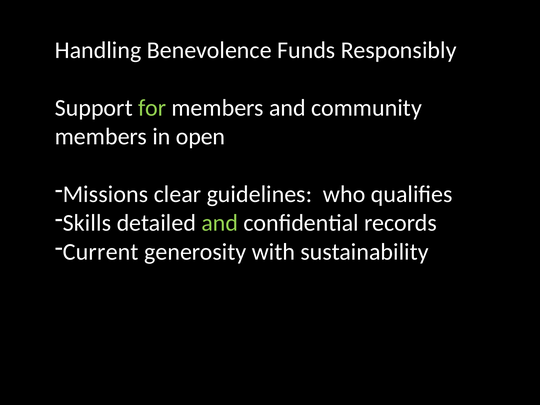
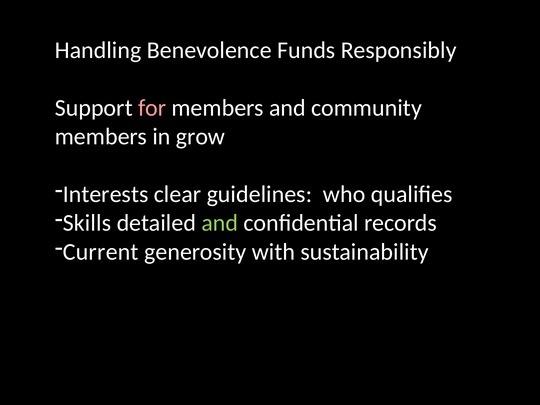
for colour: light green -> pink
open: open -> grow
Missions: Missions -> Interests
